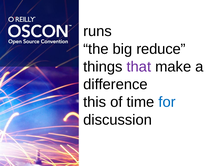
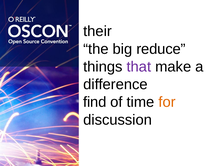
runs: runs -> their
this: this -> find
for colour: blue -> orange
